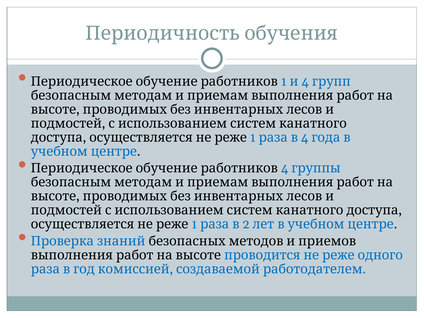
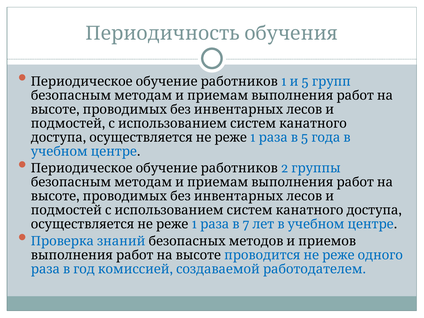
1 4: 4 -> 5
4 at (305, 137): 4 -> 5
4 at (285, 168): 4 -> 2
2: 2 -> 7
